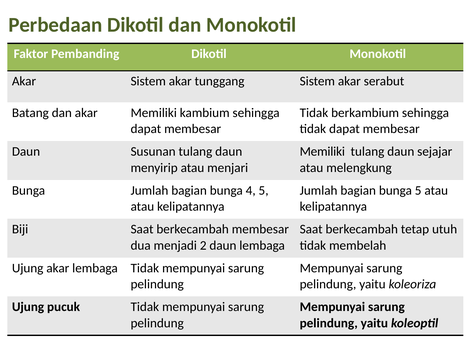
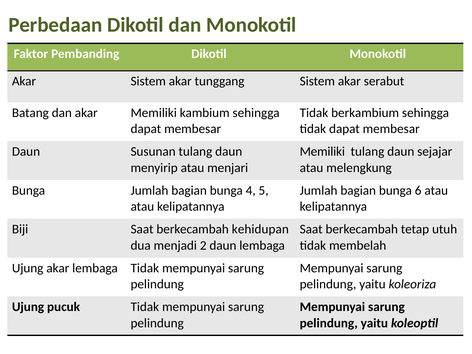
bunga 5: 5 -> 6
berkecambah membesar: membesar -> kehidupan
